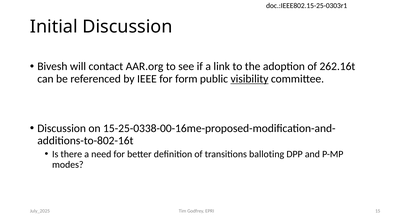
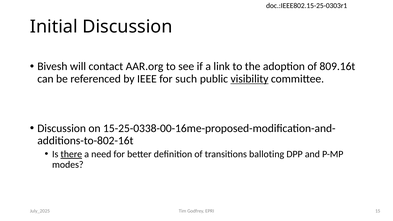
262.16t: 262.16t -> 809.16t
form: form -> such
there underline: none -> present
